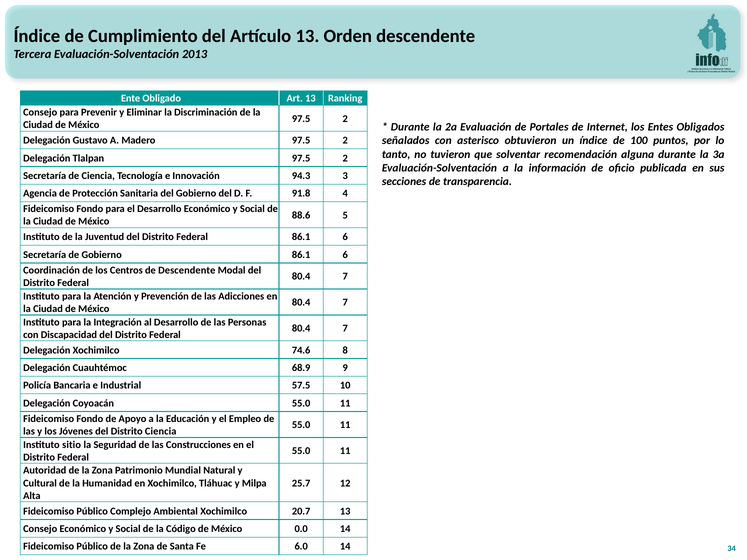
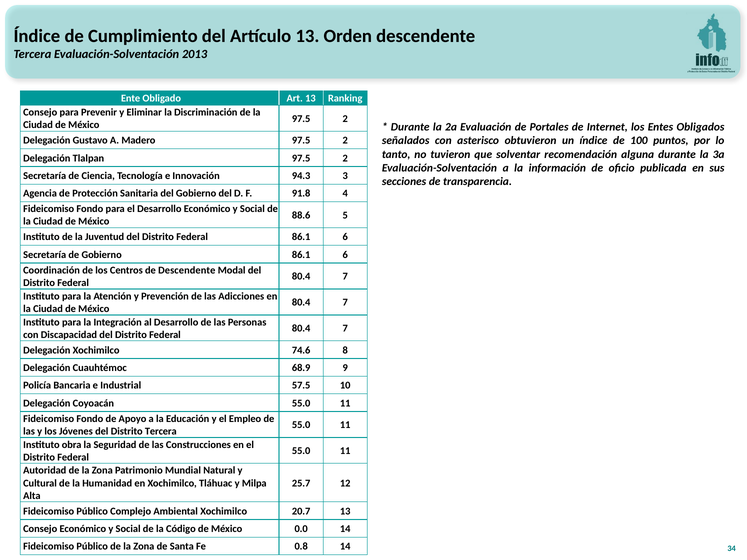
Distrito Ciencia: Ciencia -> Tercera
sitio: sitio -> obra
6.0: 6.0 -> 0.8
